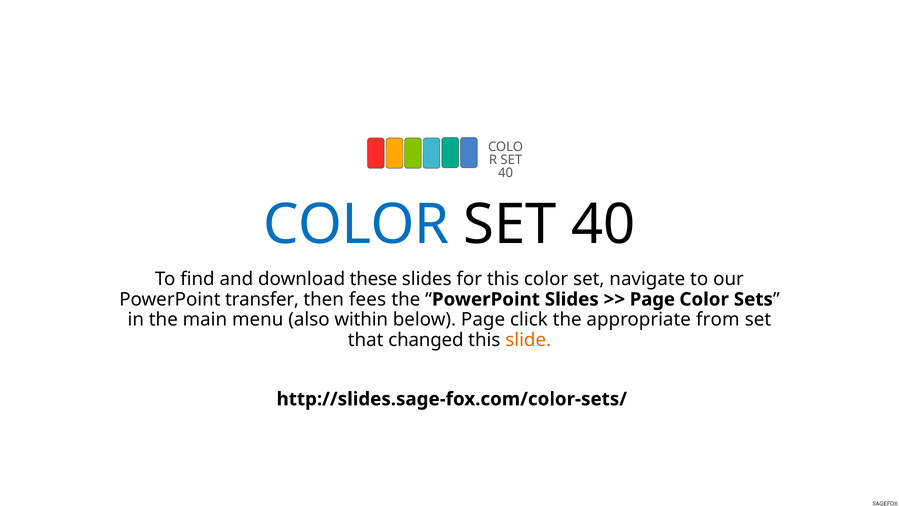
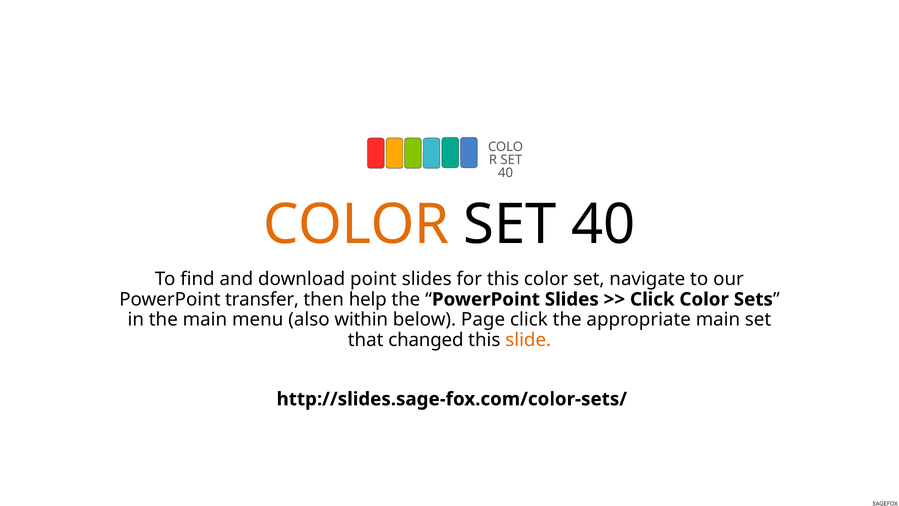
COLOR at (356, 225) colour: blue -> orange
these: these -> point
fees: fees -> help
Page at (652, 299): Page -> Click
appropriate from: from -> main
